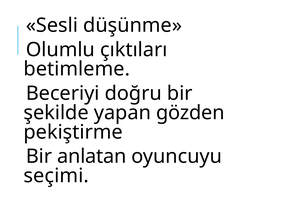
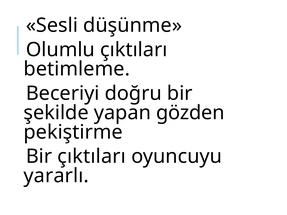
Bir anlatan: anlatan -> çıktıları
seçimi: seçimi -> yararlı
